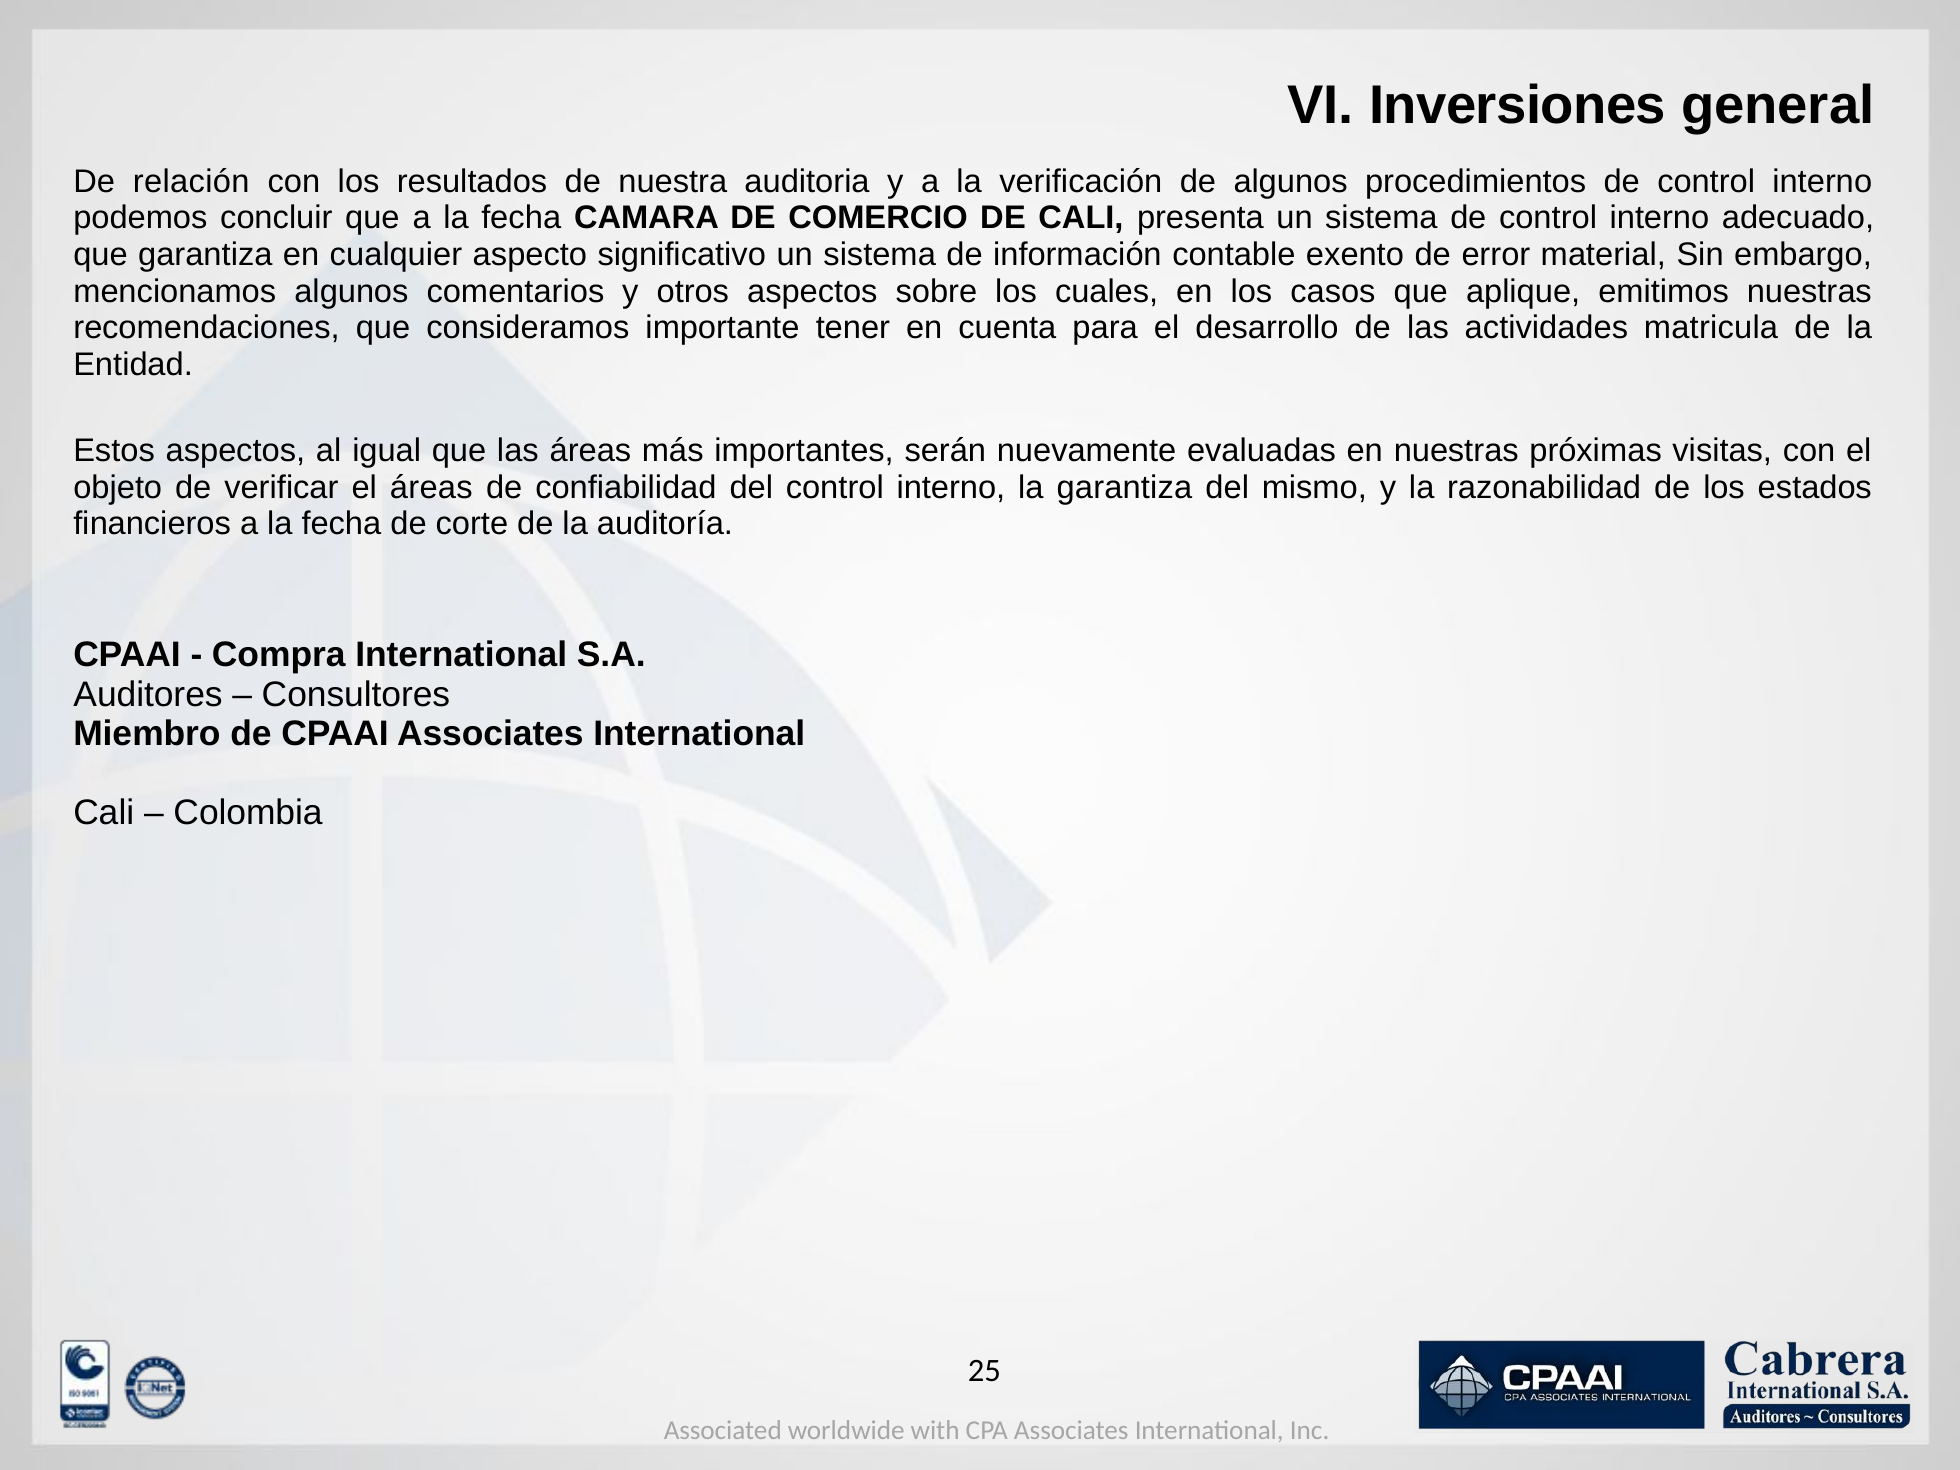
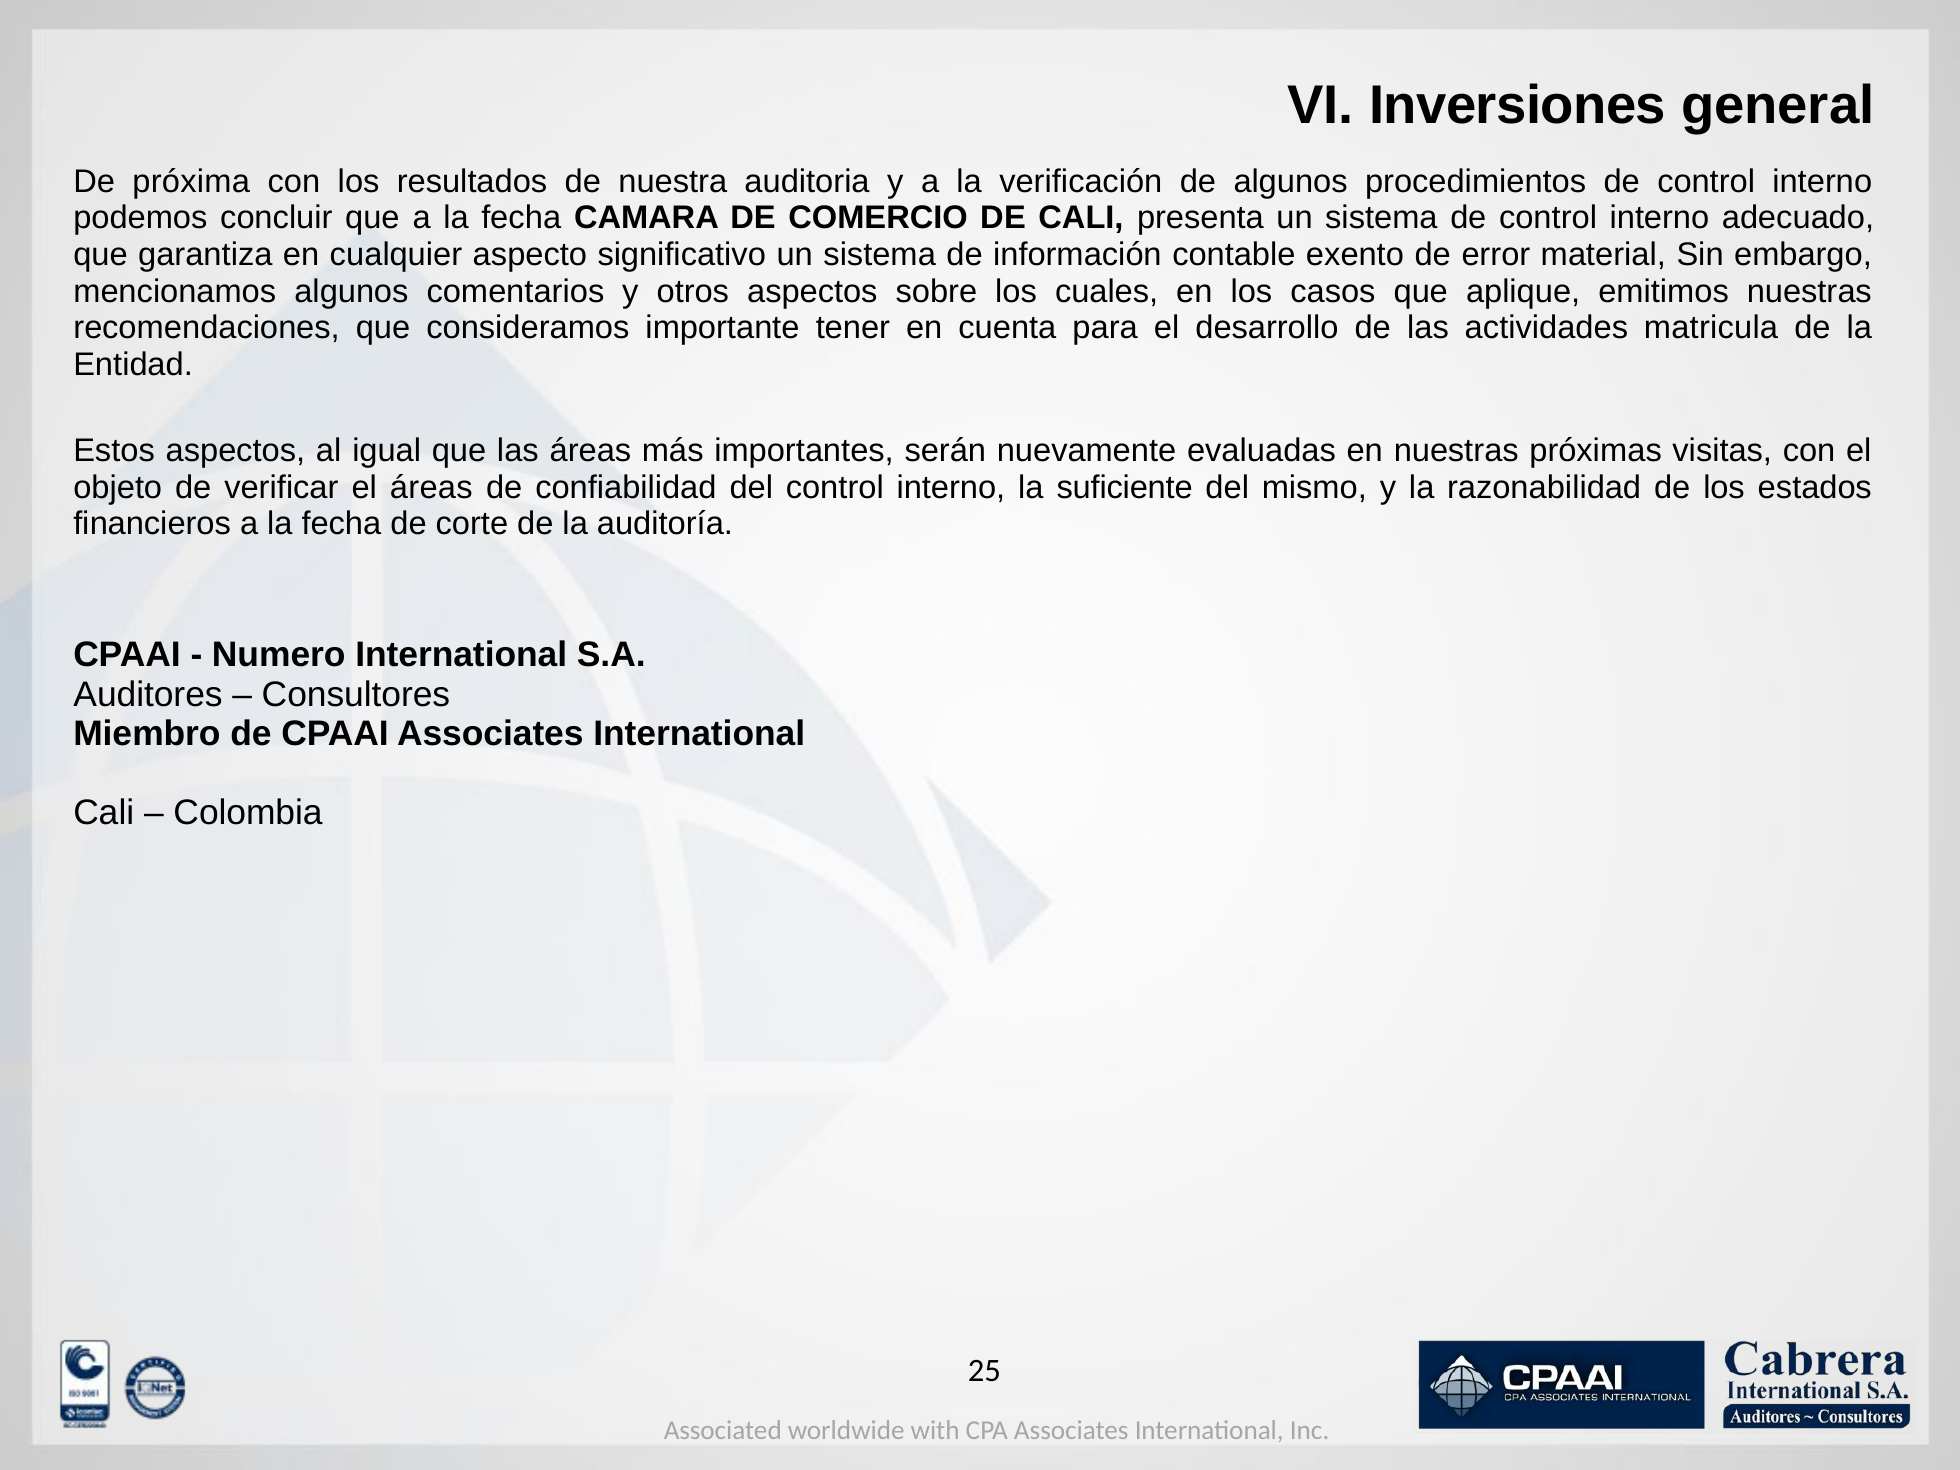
relación: relación -> próxima
la garantiza: garantiza -> suficiente
Compra: Compra -> Numero
